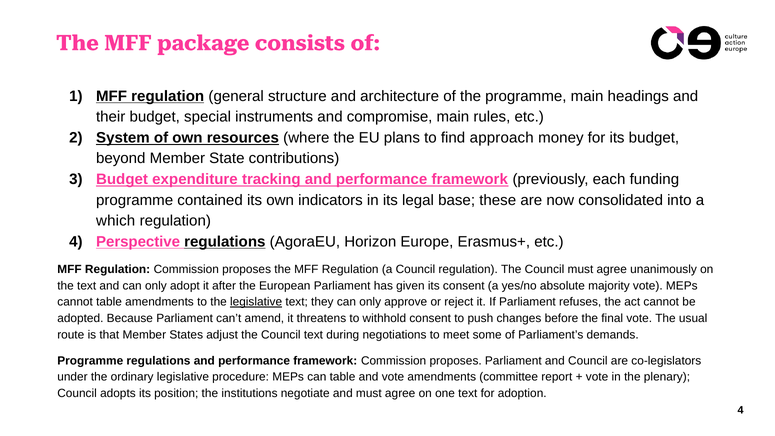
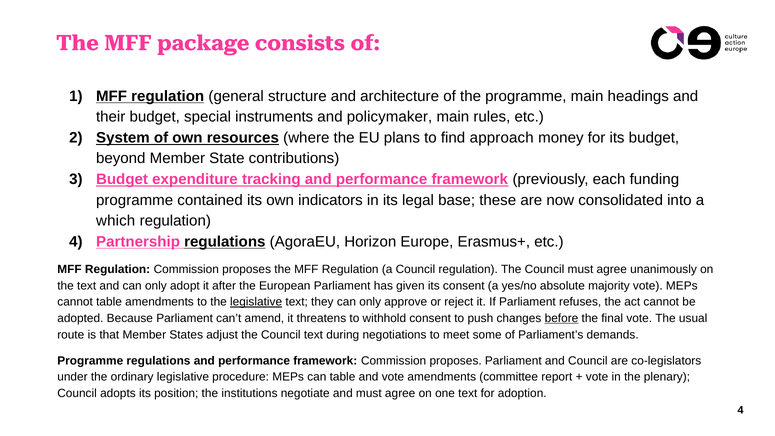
compromise: compromise -> policymaker
Perspective: Perspective -> Partnership
before underline: none -> present
